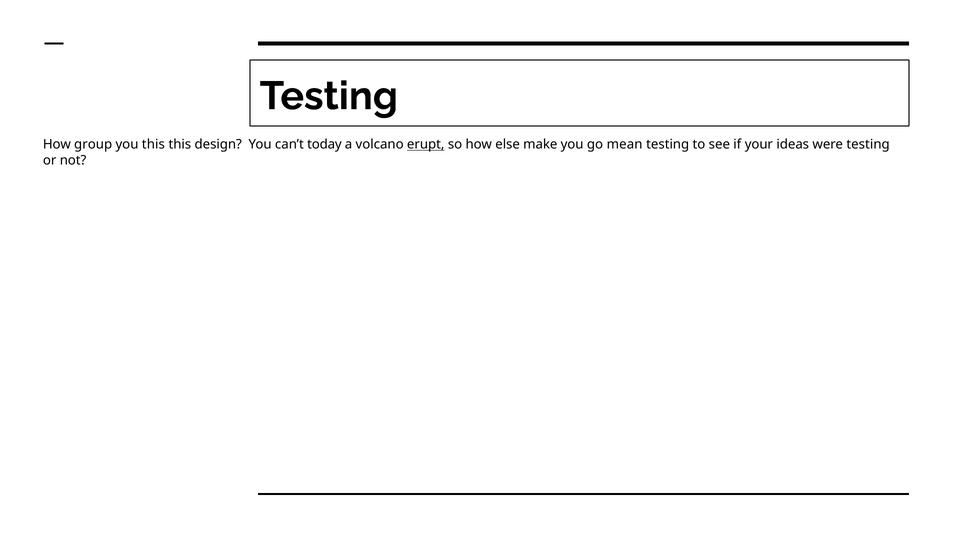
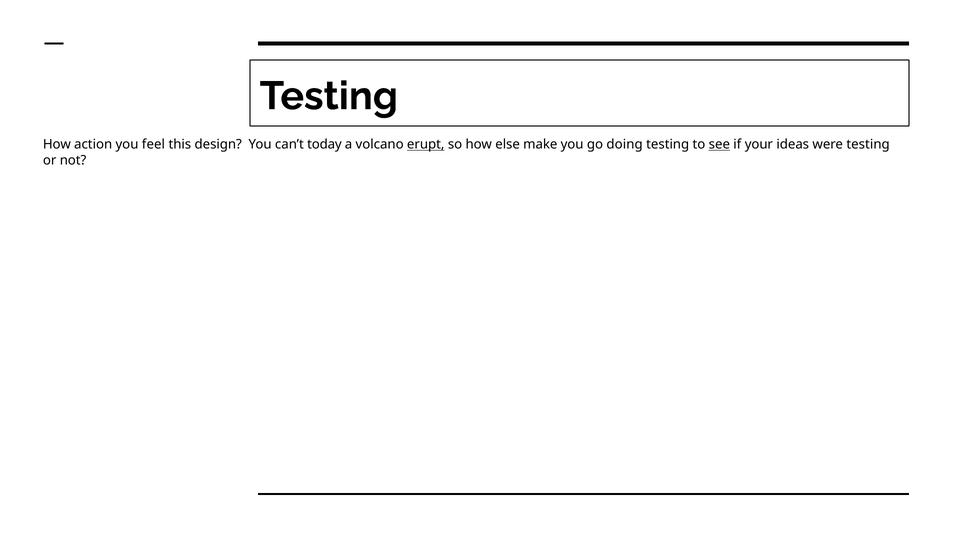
group: group -> action
you this: this -> feel
mean: mean -> doing
see underline: none -> present
